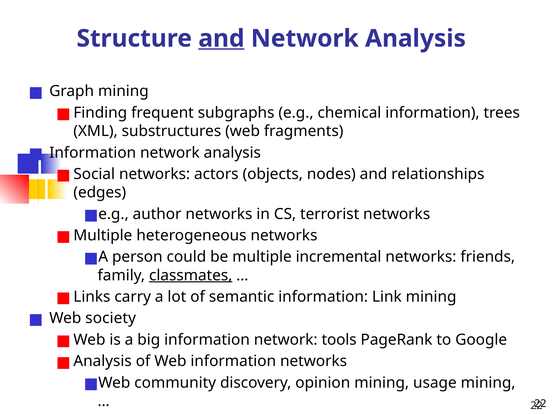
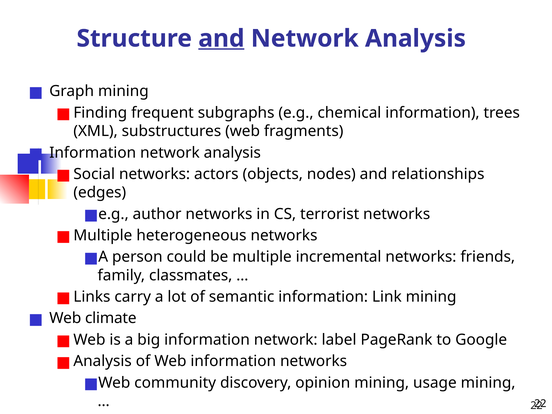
classmates underline: present -> none
society: society -> climate
tools: tools -> label
